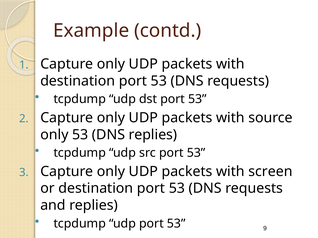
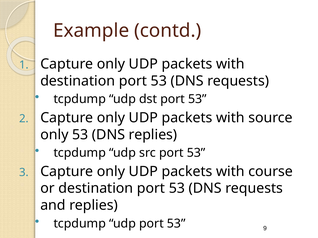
screen: screen -> course
